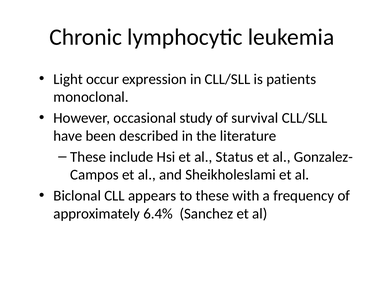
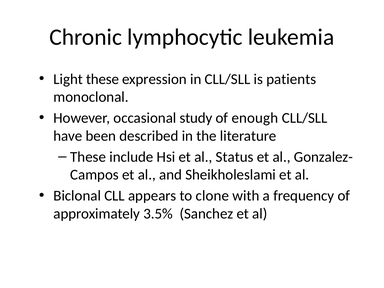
Light occur: occur -> these
survival: survival -> enough
to these: these -> clone
6.4%: 6.4% -> 3.5%
